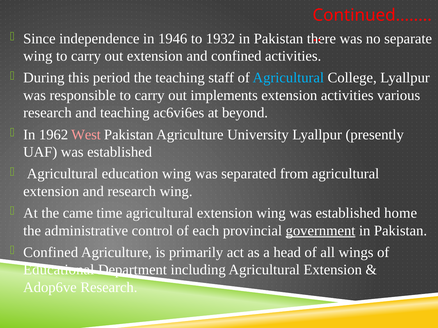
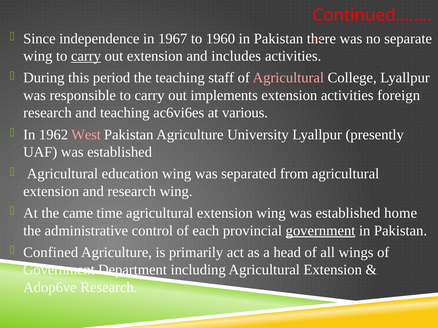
1946: 1946 -> 1967
1932: 1932 -> 1960
carry at (86, 56) underline: none -> present
and confined: confined -> includes
Agricultural at (288, 78) colour: light blue -> pink
various: various -> foreign
beyond: beyond -> various
Educational at (59, 270): Educational -> Government
